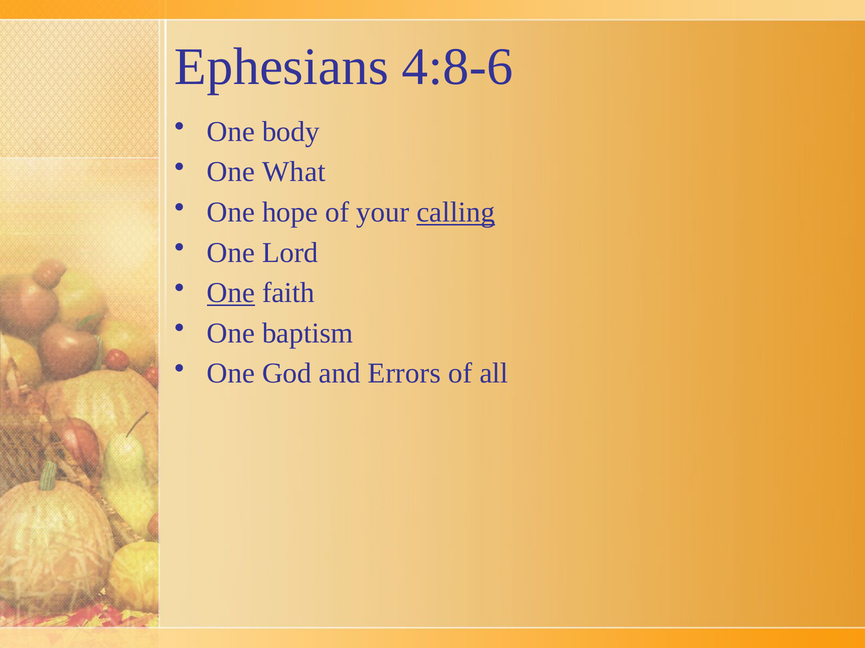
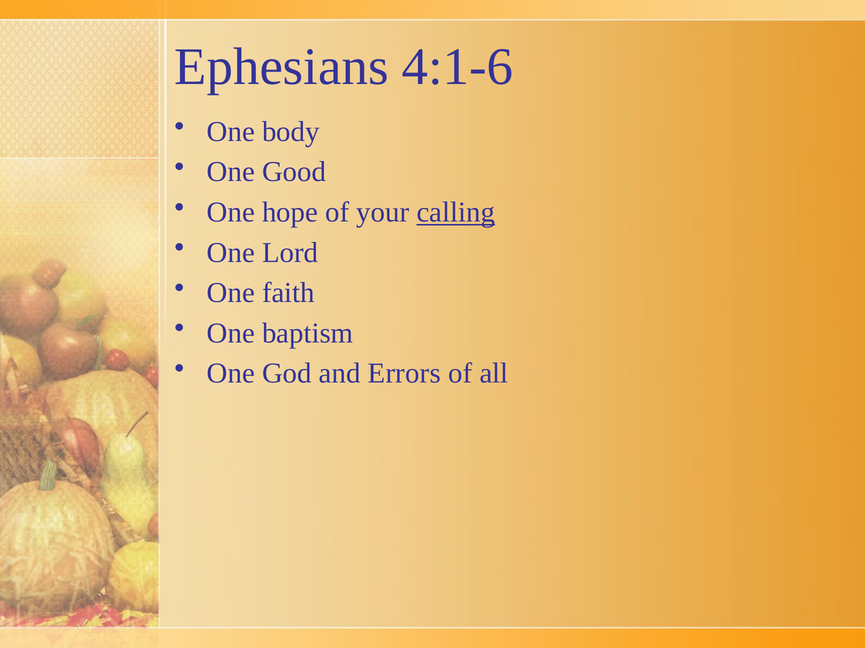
4:8-6: 4:8-6 -> 4:1-6
What: What -> Good
One at (231, 293) underline: present -> none
